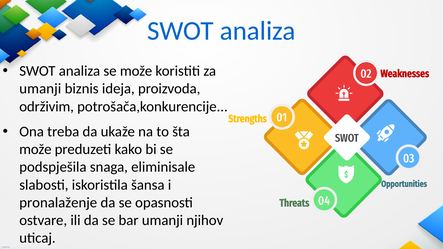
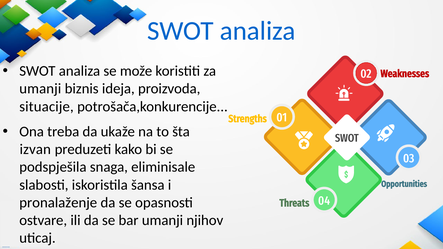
održivim: održivim -> situacije
može at (35, 150): može -> izvan
